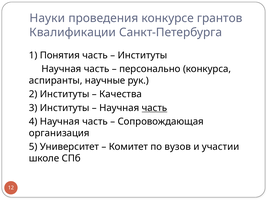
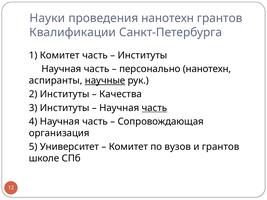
проведения конкурсе: конкурсе -> нанотехн
1 Понятия: Понятия -> Комитет
персонально конкурса: конкурса -> нанотехн
научные underline: none -> present
и участии: участии -> грантов
